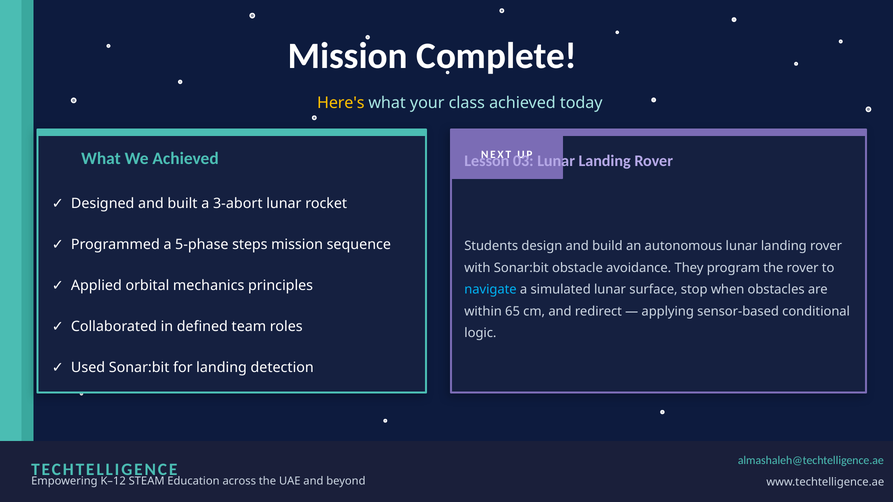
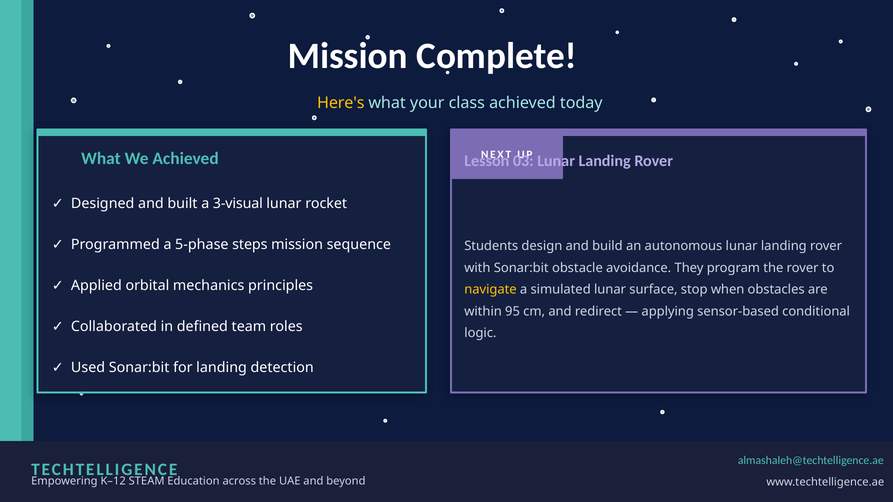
3-abort: 3-abort -> 3-visual
navigate colour: light blue -> yellow
65: 65 -> 95
